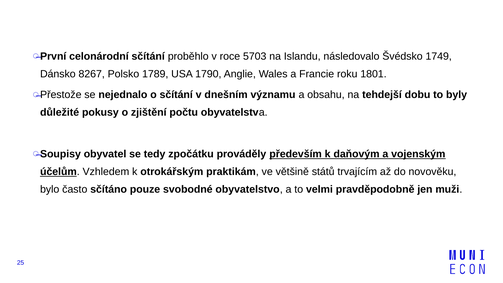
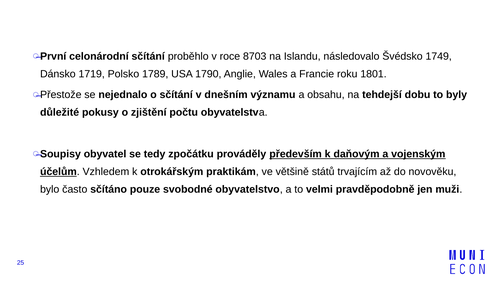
5703: 5703 -> 8703
8267: 8267 -> 1719
